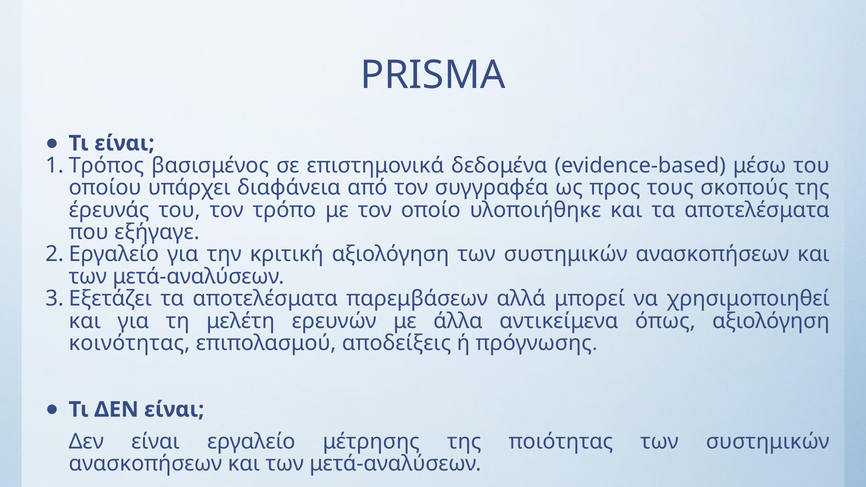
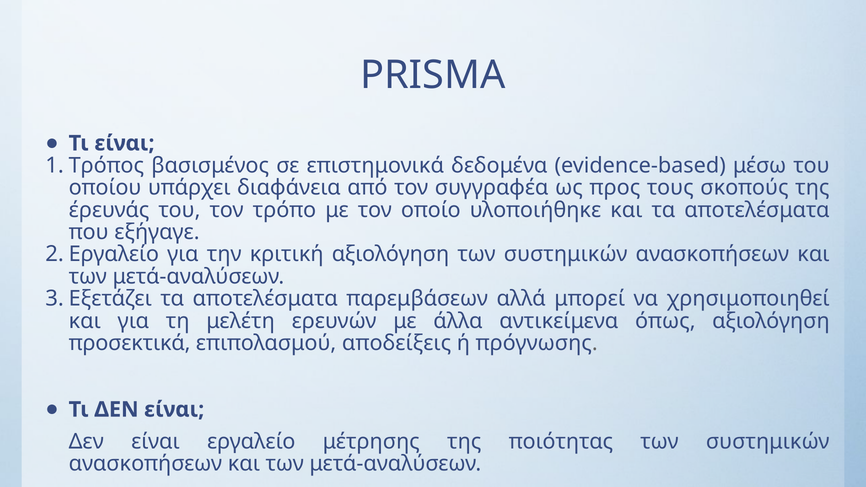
κοινότητας: κοινότητας -> προσεκτικά
